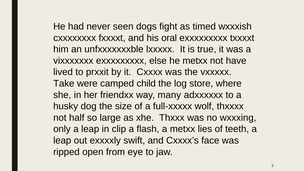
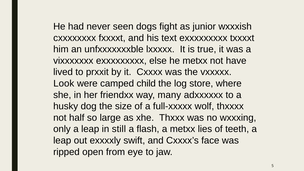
timed: timed -> junior
oral: oral -> text
Take: Take -> Look
clip: clip -> still
